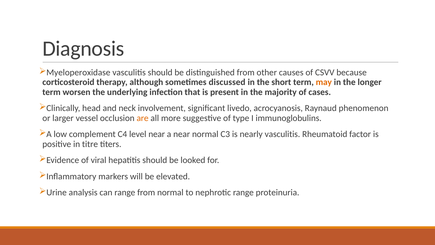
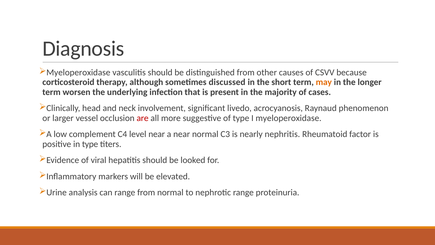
are colour: orange -> red
I immunoglobulins: immunoglobulins -> myeloperoxidase
nearly vasculitis: vasculitis -> nephritis
in titre: titre -> type
